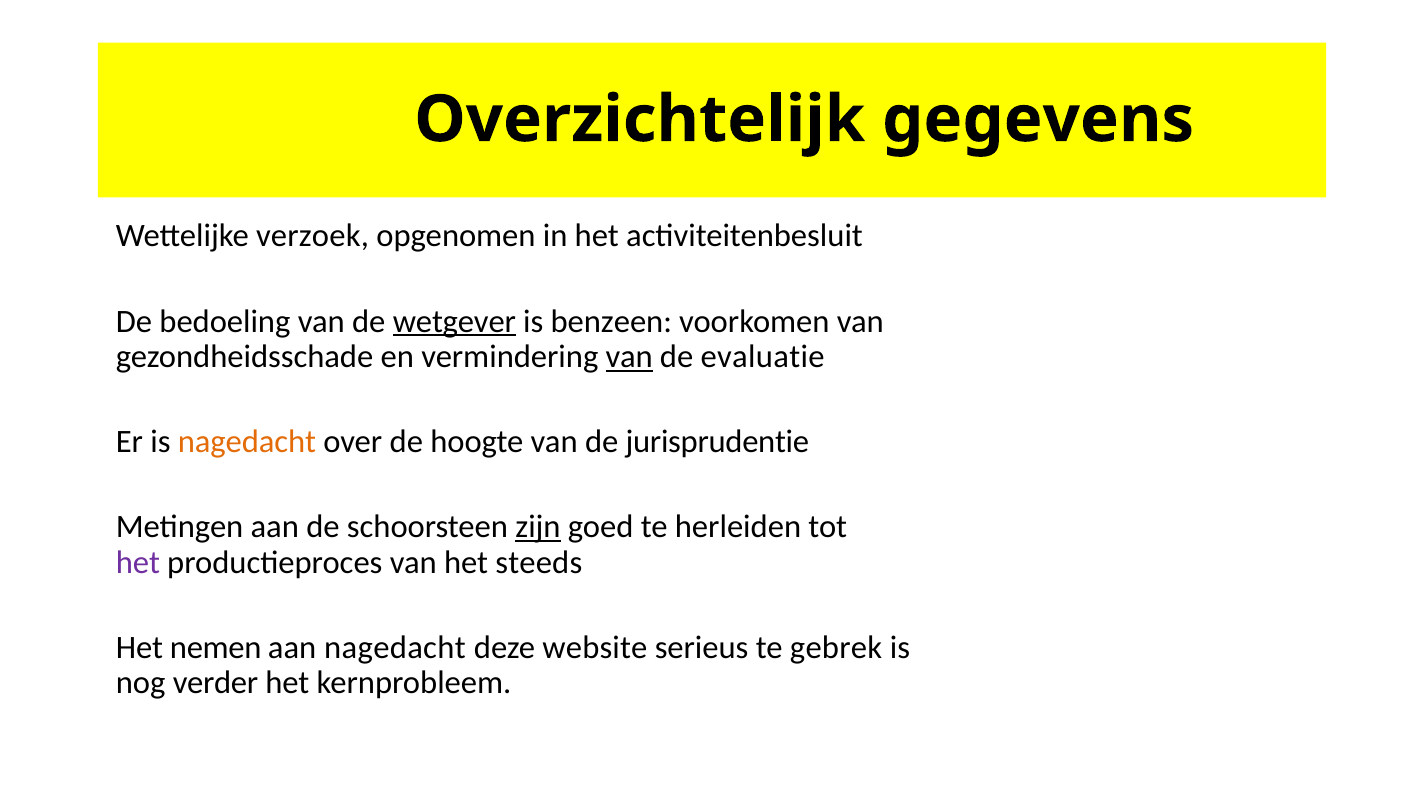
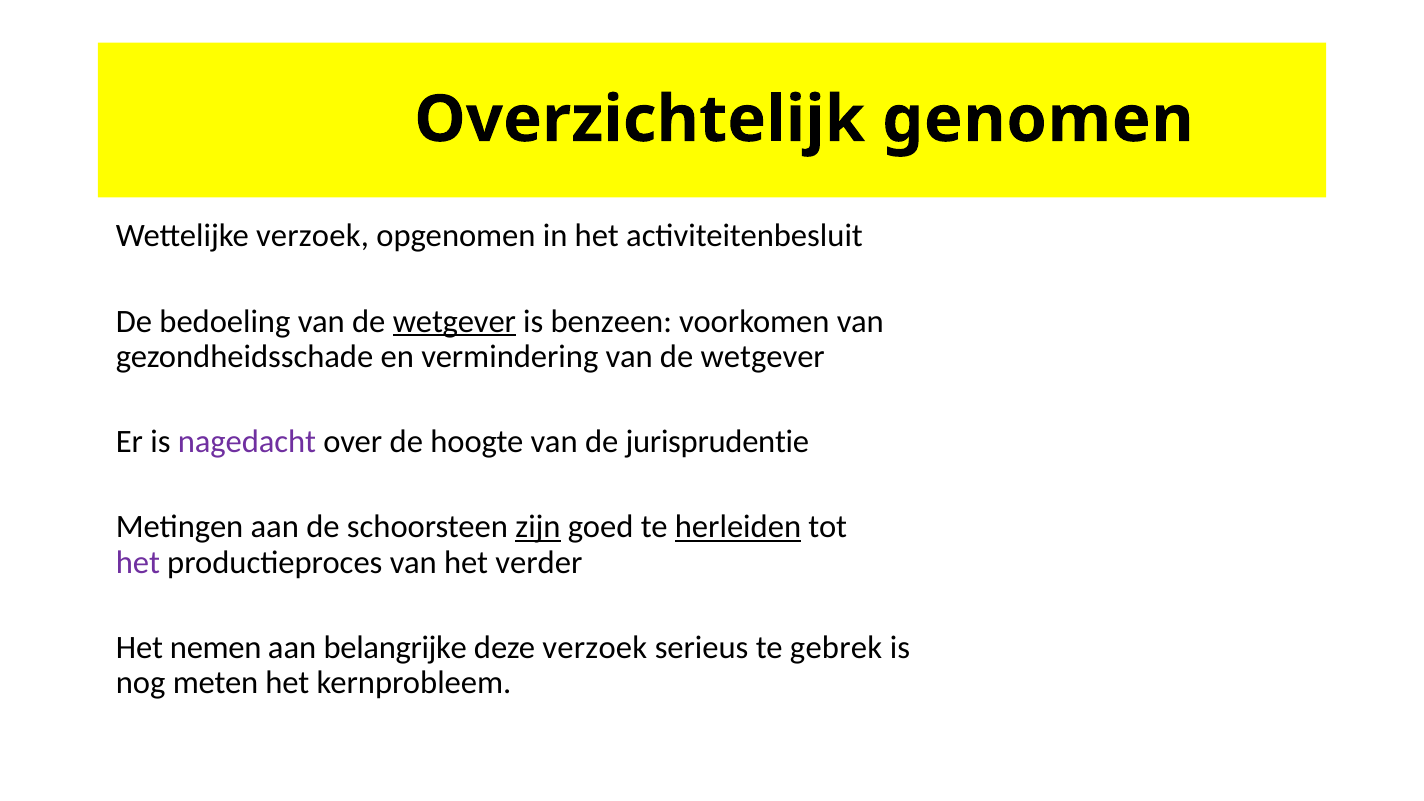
gegevens: gegevens -> genomen
van at (629, 357) underline: present -> none
evaluatie at (763, 357): evaluatie -> wetgever
nagedacht at (247, 442) colour: orange -> purple
herleiden underline: none -> present
steeds: steeds -> verder
aan nagedacht: nagedacht -> belangrijke
deze website: website -> verzoek
verder: verder -> meten
